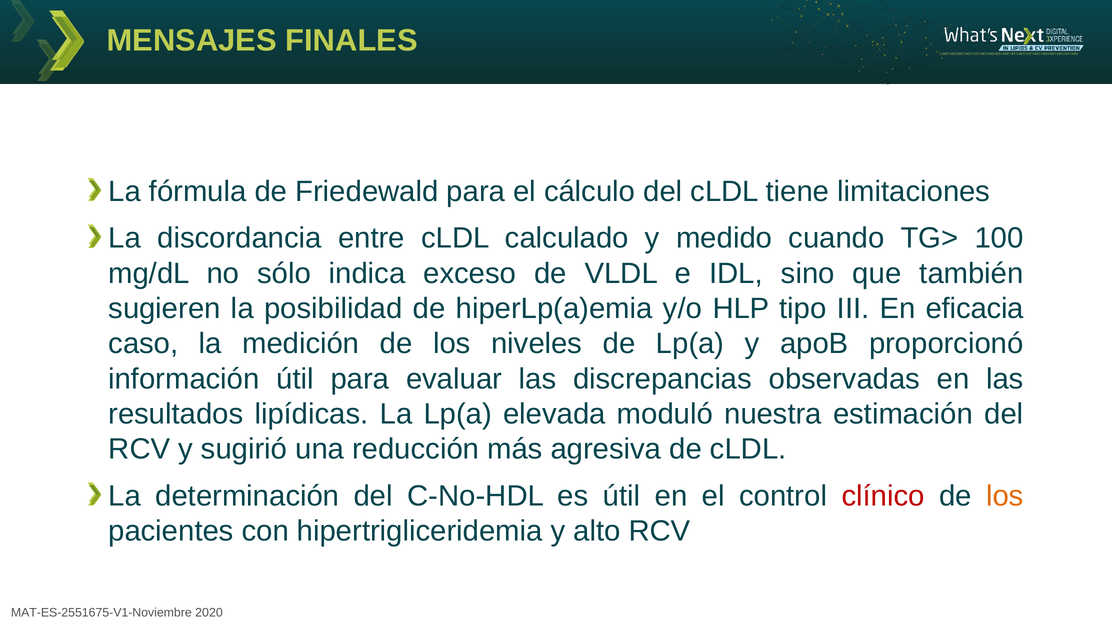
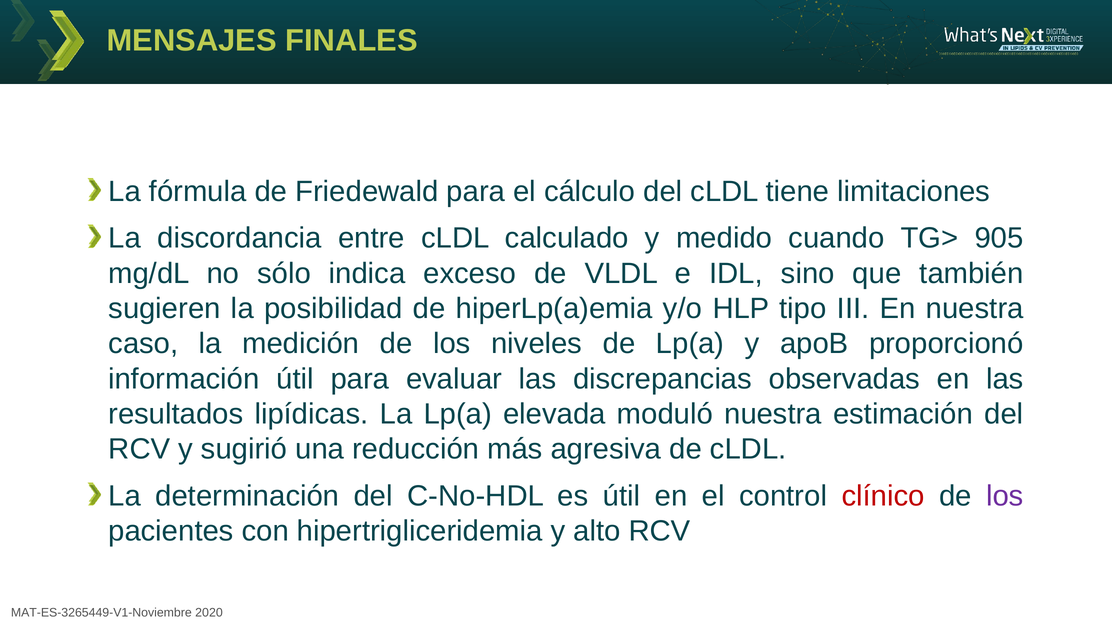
100: 100 -> 905
En eficacia: eficacia -> nuestra
los at (1005, 496) colour: orange -> purple
MAT-ES-2551675-V1-Noviembre: MAT-ES-2551675-V1-Noviembre -> MAT-ES-3265449-V1-Noviembre
